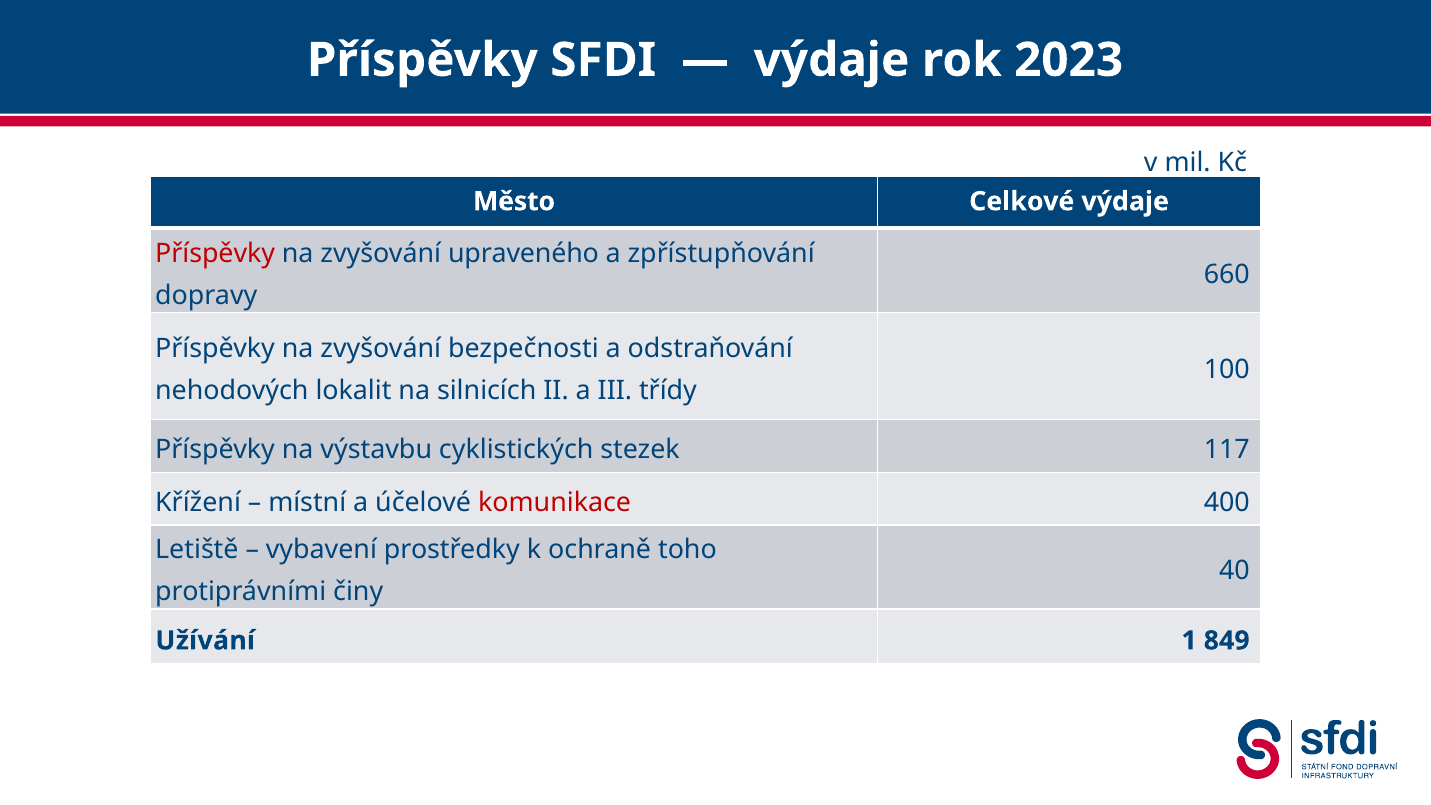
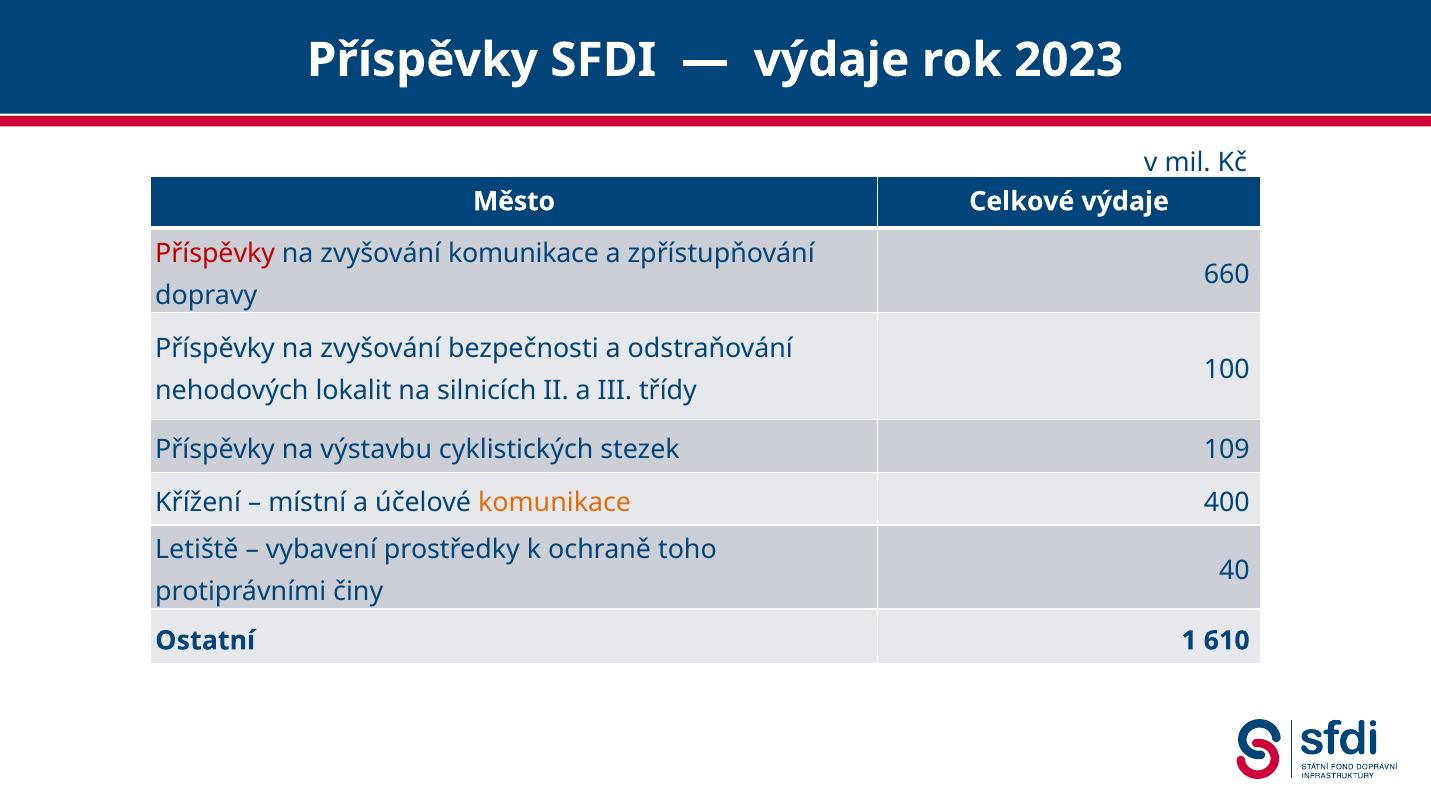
zvyšování upraveného: upraveného -> komunikace
117: 117 -> 109
komunikace at (555, 503) colour: red -> orange
Užívání: Užívání -> Ostatní
849: 849 -> 610
